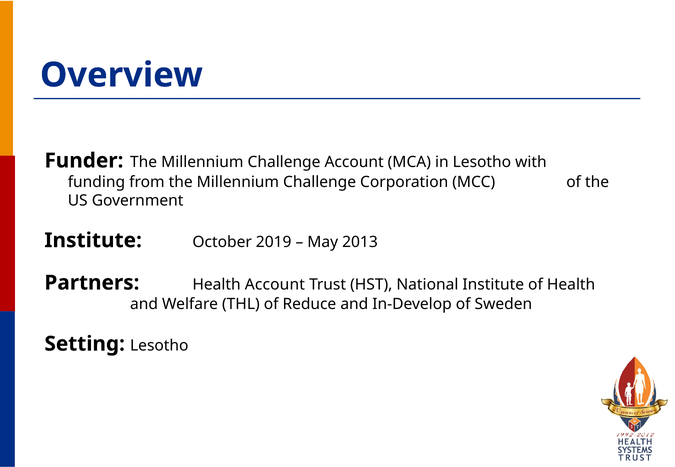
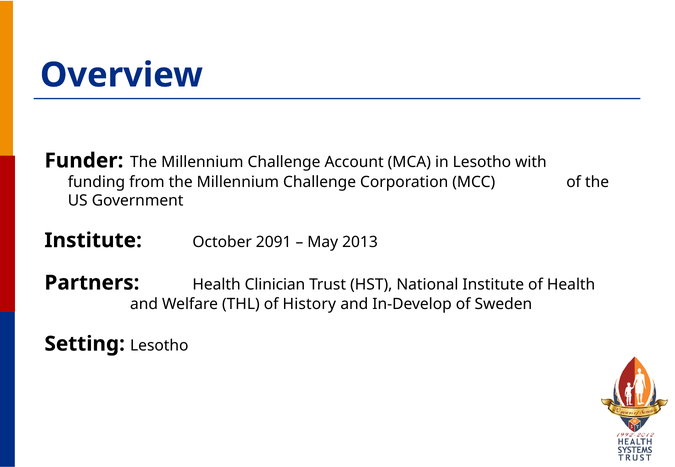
2019: 2019 -> 2091
Health Account: Account -> Clinician
Reduce: Reduce -> History
